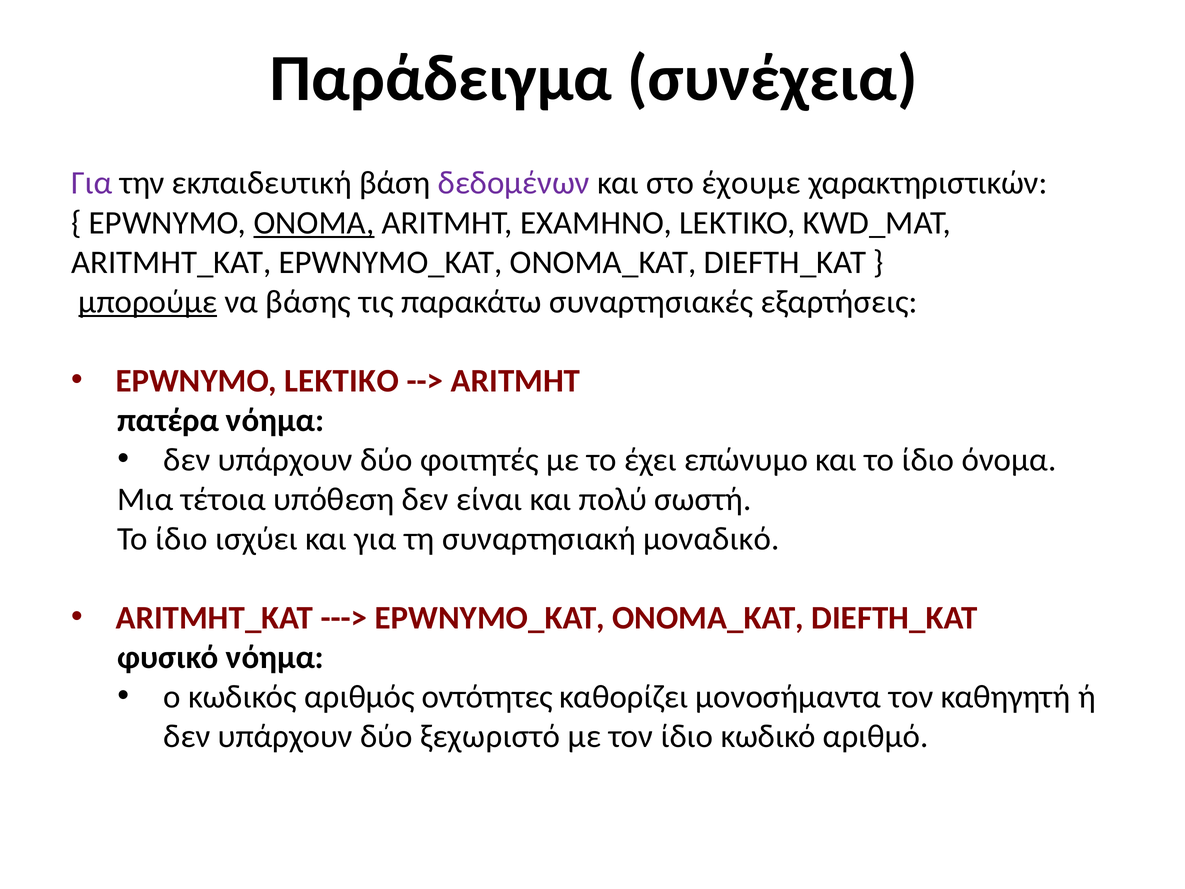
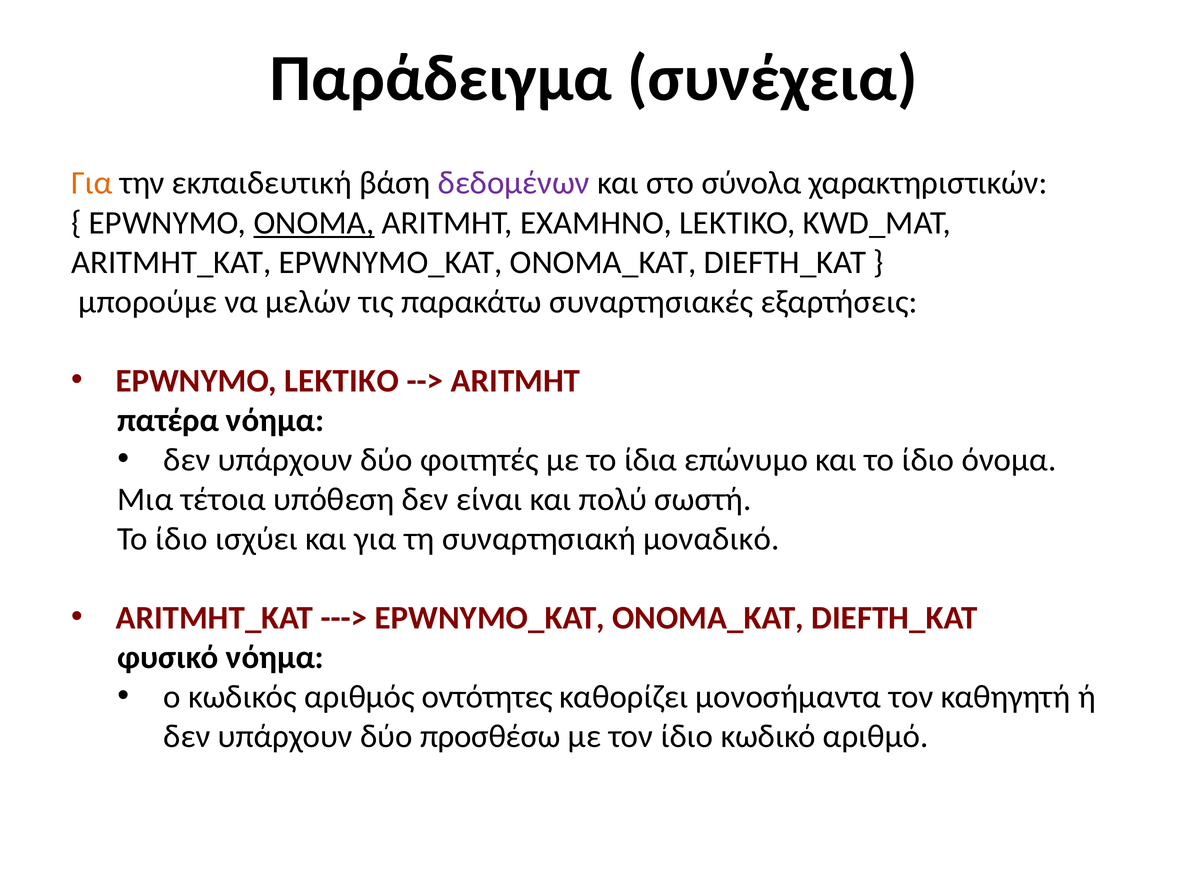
Για at (92, 183) colour: purple -> orange
έχουμε: έχουμε -> σύνολα
μπορούμε underline: present -> none
βάσης: βάσης -> μελών
έχει: έχει -> ίδια
ξεχωριστό: ξεχωριστό -> προσθέσω
